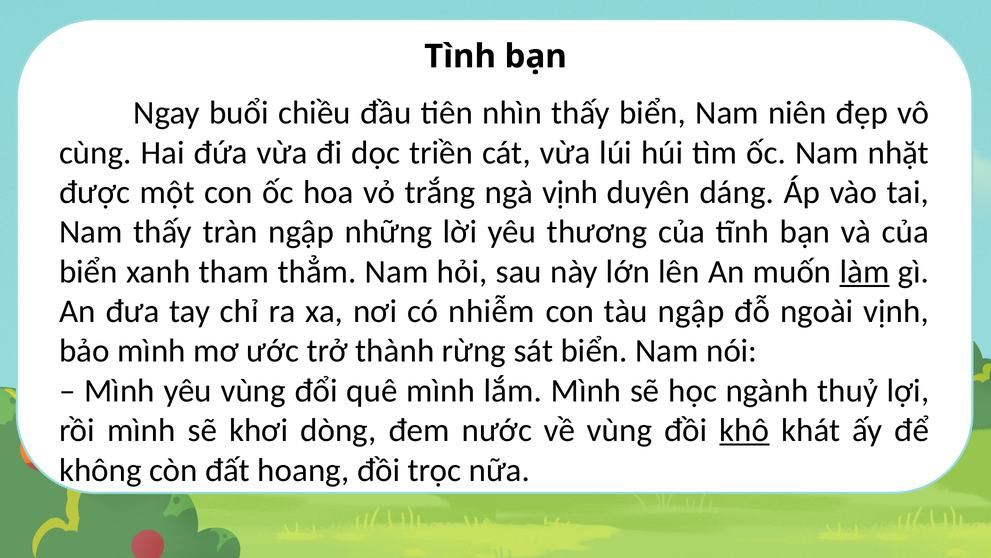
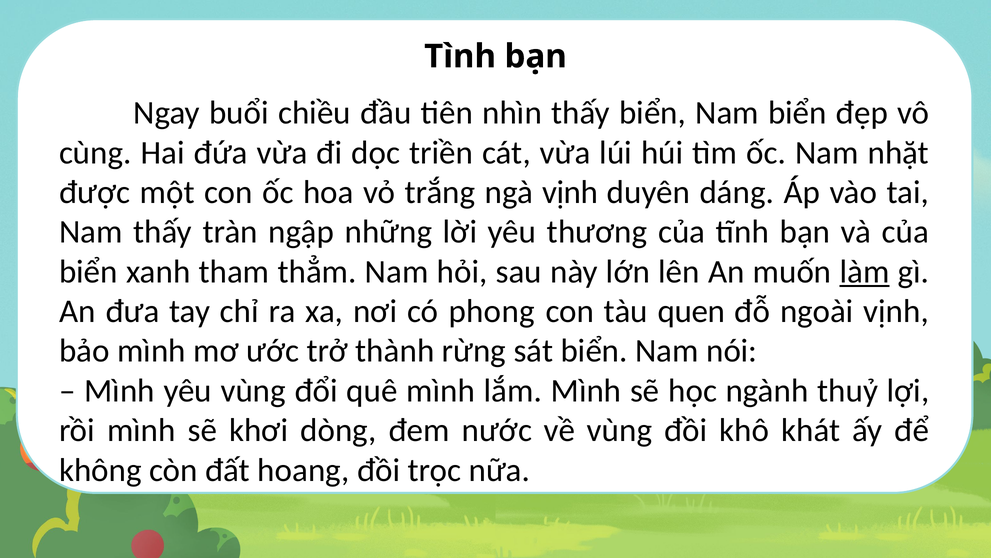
Nam niên: niên -> biển
nhiễm: nhiễm -> phong
tàu ngập: ngập -> quen
khô underline: present -> none
